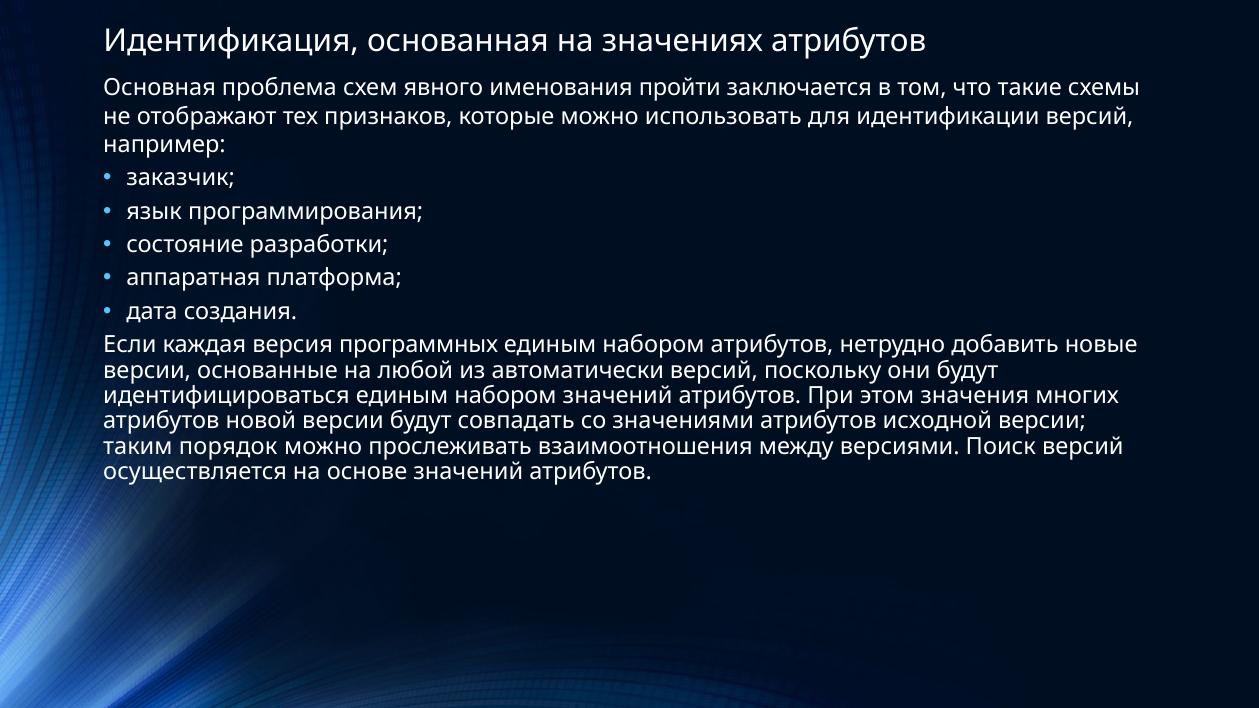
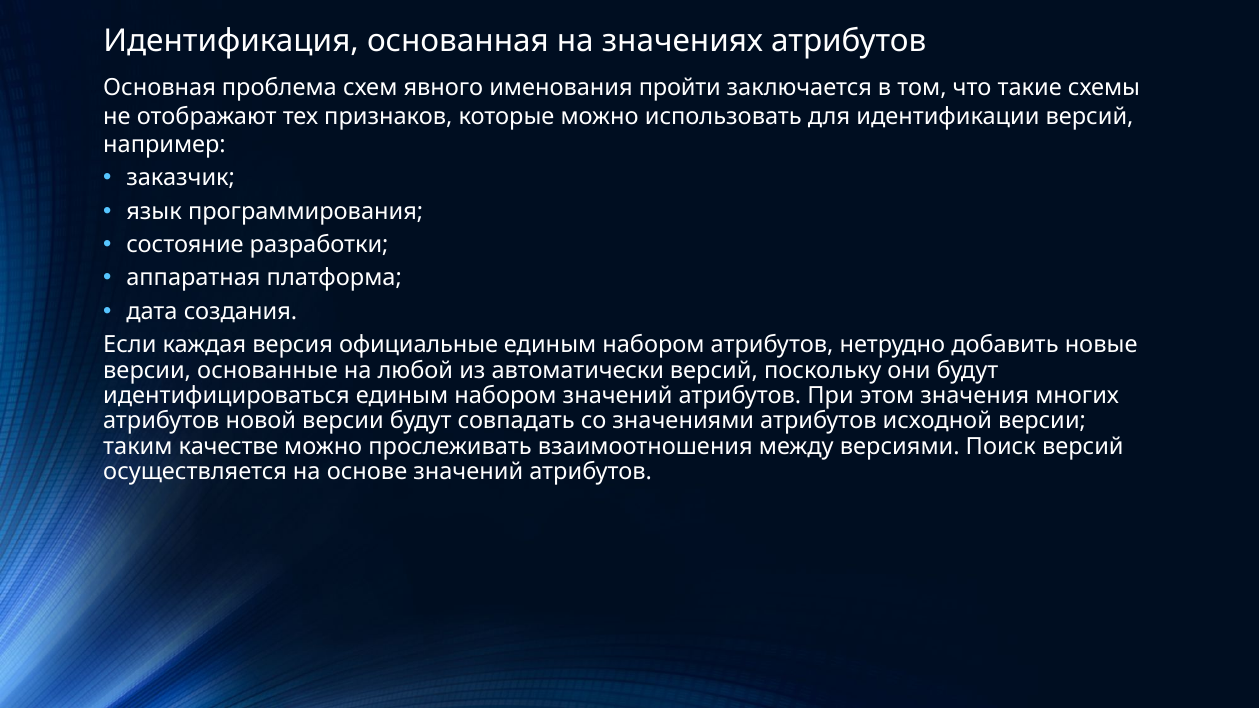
программных: программных -> официальные
порядок: порядок -> качестве
